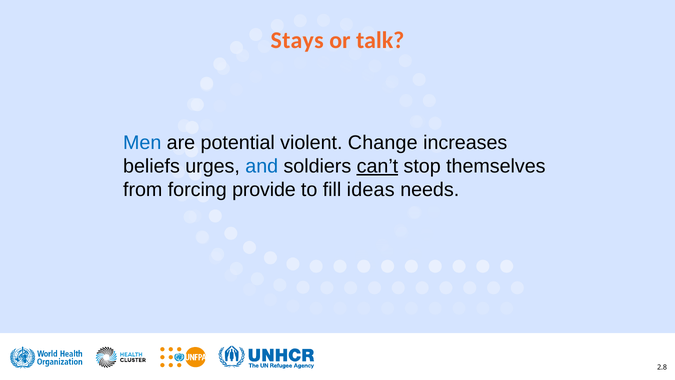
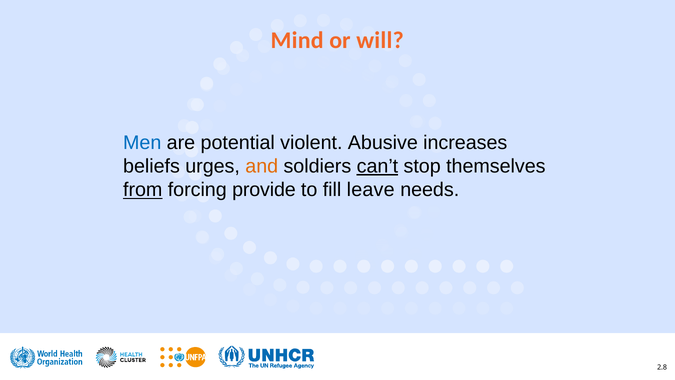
Stays: Stays -> Mind
talk: talk -> will
Change: Change -> Abusive
and colour: blue -> orange
from underline: none -> present
ideas: ideas -> leave
